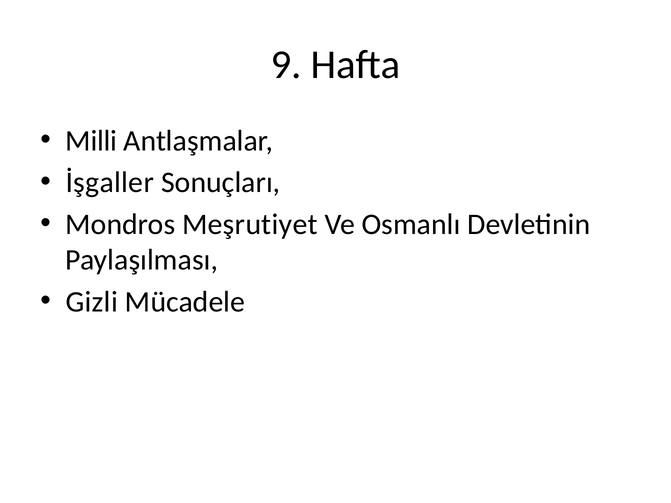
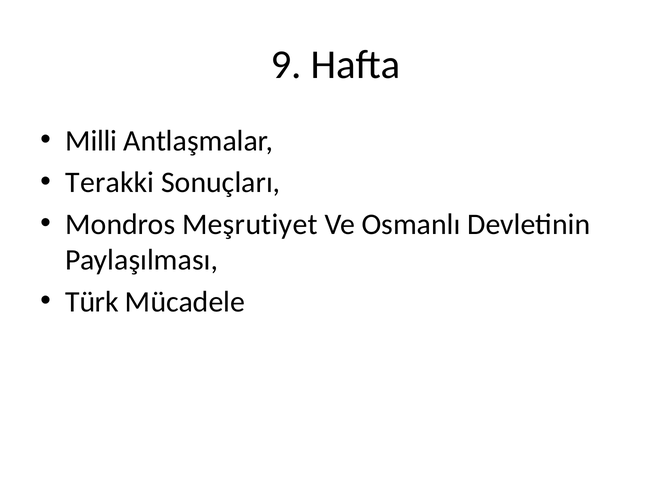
İşgaller: İşgaller -> Terakki
Gizli: Gizli -> Türk
